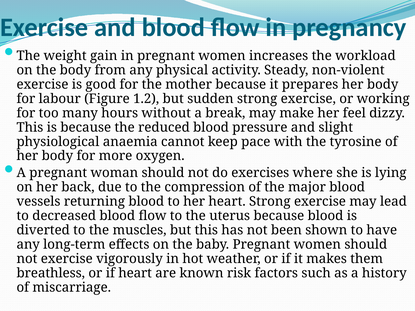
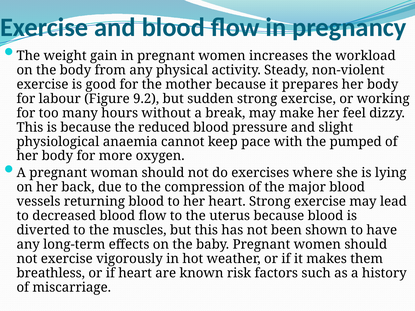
1.2: 1.2 -> 9.2
tyrosine: tyrosine -> pumped
